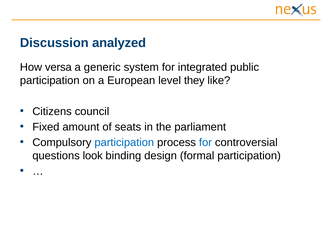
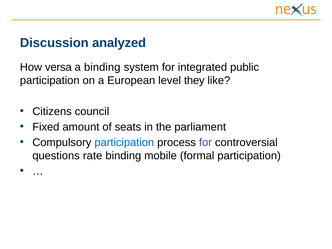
a generic: generic -> binding
for at (205, 142) colour: blue -> purple
look: look -> rate
design: design -> mobile
